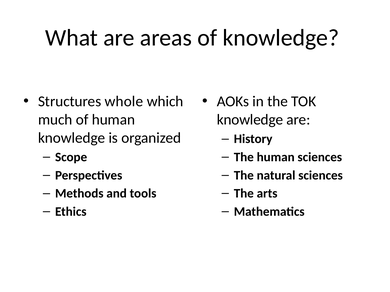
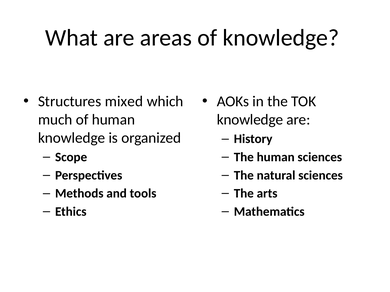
whole: whole -> mixed
